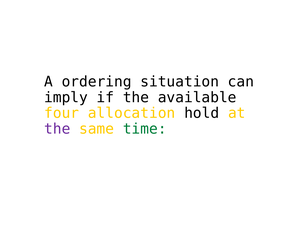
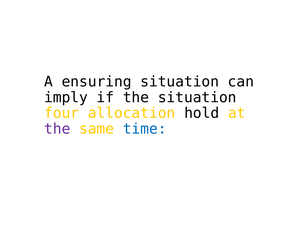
ordering: ordering -> ensuring
the available: available -> situation
time colour: green -> blue
